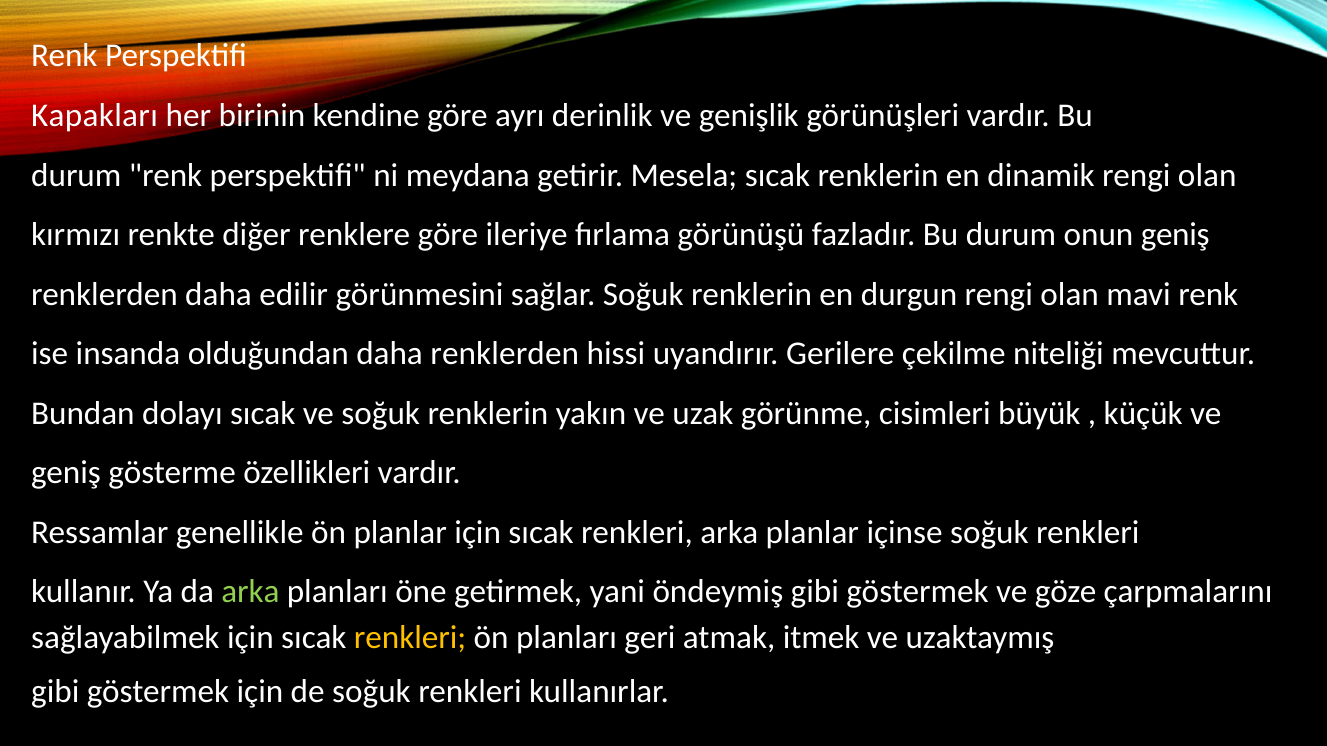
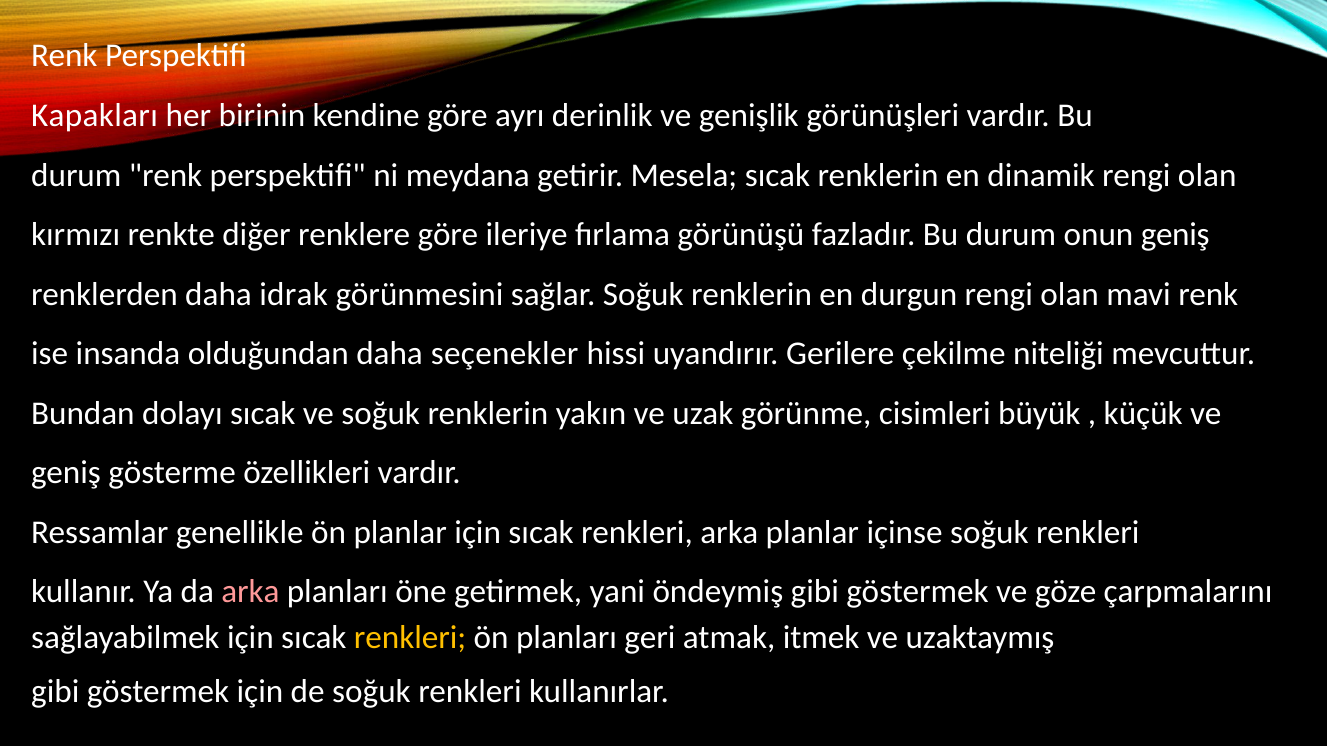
edilir: edilir -> idrak
daha renklerden: renklerden -> seçenekler
arka at (250, 592) colour: light green -> pink
